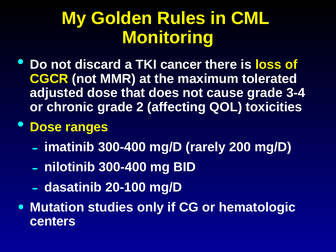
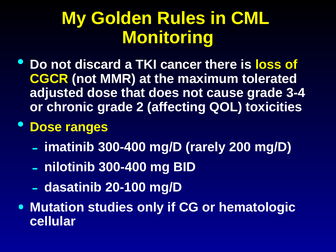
centers: centers -> cellular
